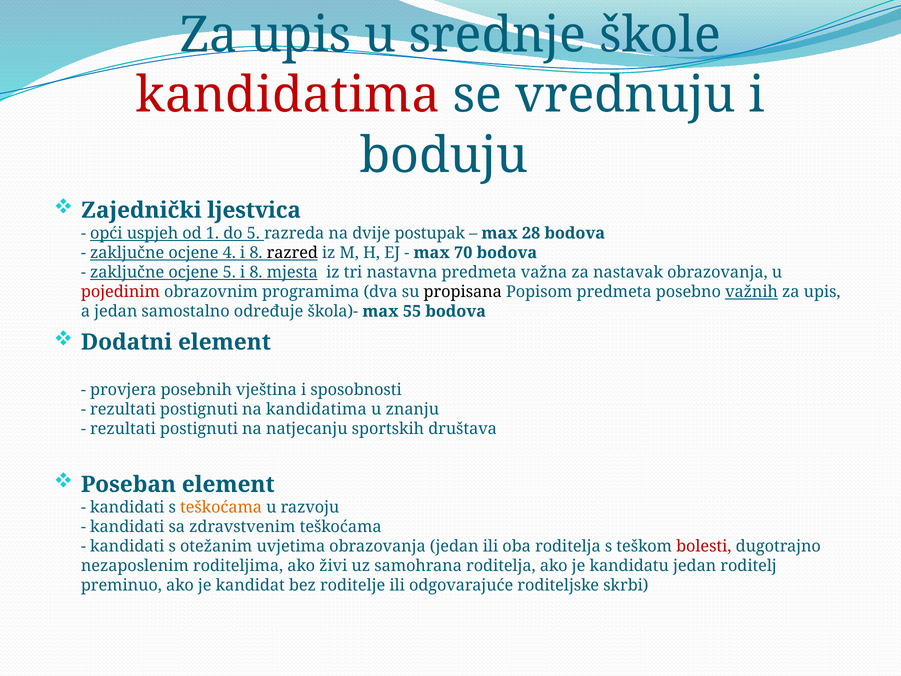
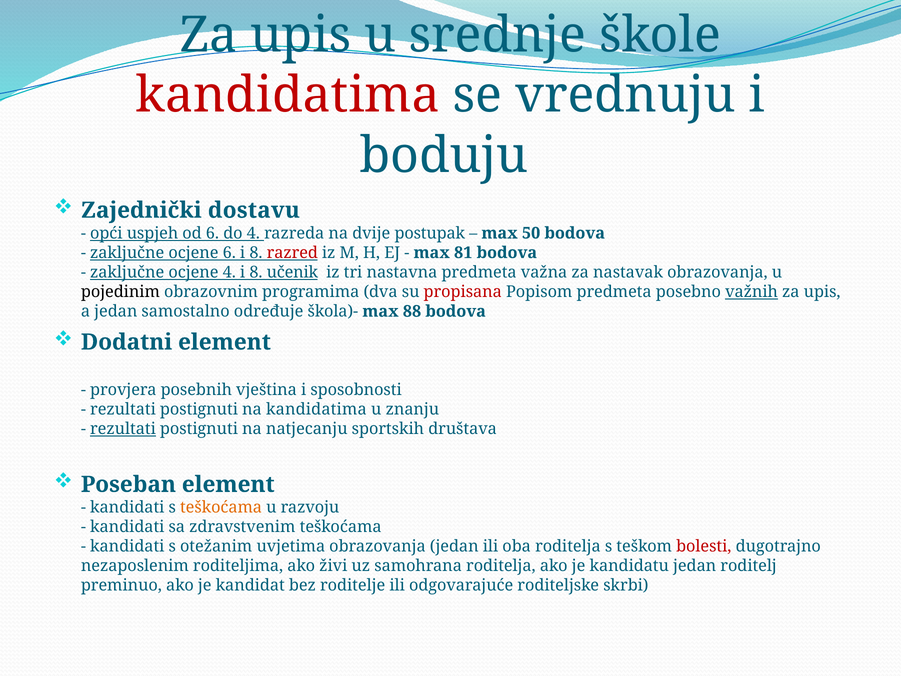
ljestvica: ljestvica -> dostavu
od 1: 1 -> 6
do 5: 5 -> 4
28: 28 -> 50
ocjene 4: 4 -> 6
razred colour: black -> red
70: 70 -> 81
ocjene 5: 5 -> 4
mjesta: mjesta -> učenik
pojedinim colour: red -> black
propisana colour: black -> red
55: 55 -> 88
rezultati at (123, 429) underline: none -> present
